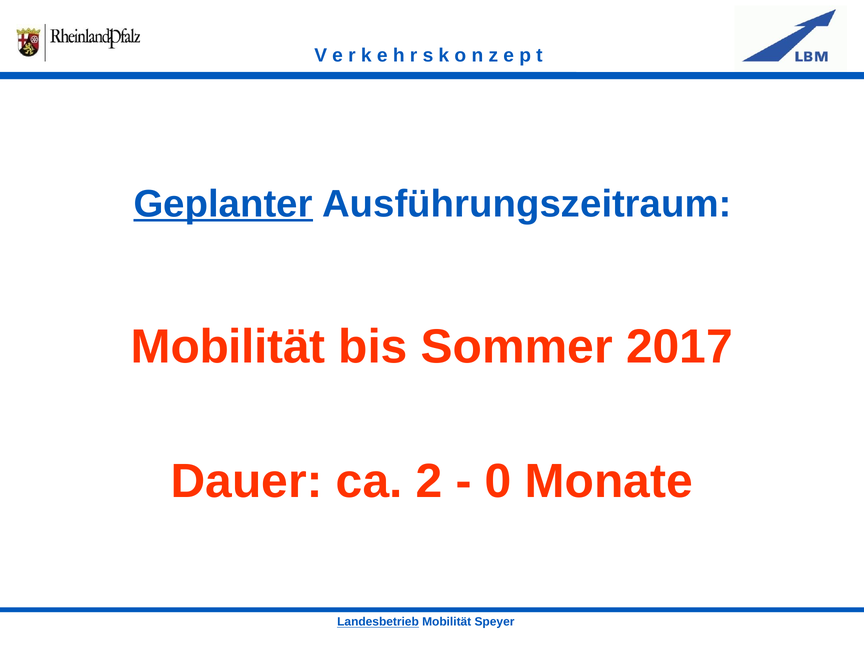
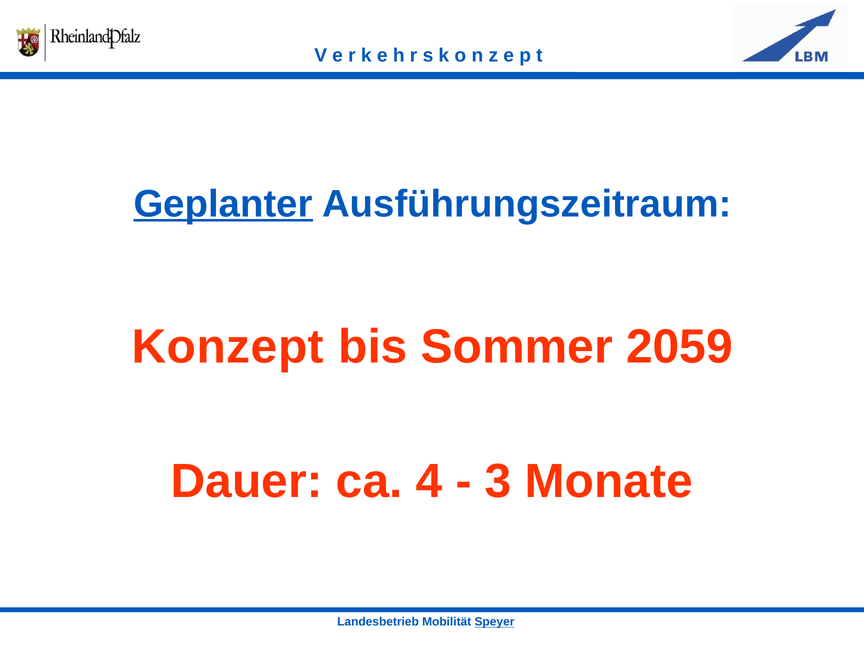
Mobilität at (228, 347): Mobilität -> Konzept
2017: 2017 -> 2059
2: 2 -> 4
0: 0 -> 3
Landesbetrieb underline: present -> none
Speyer underline: none -> present
